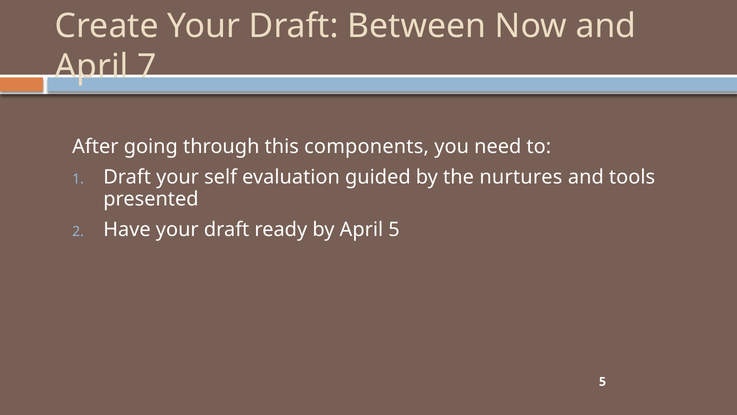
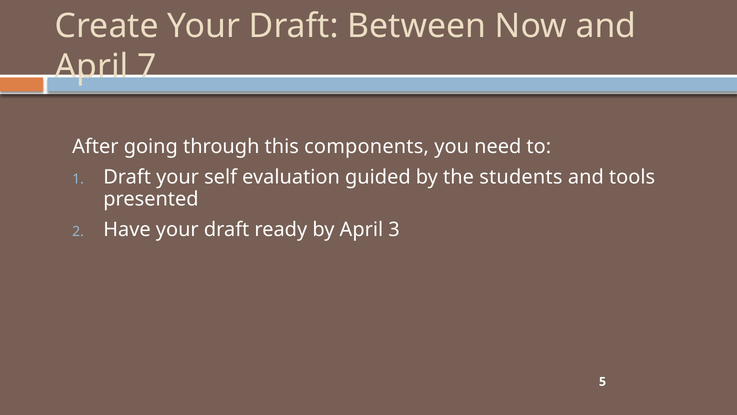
nurtures: nurtures -> students
April 5: 5 -> 3
